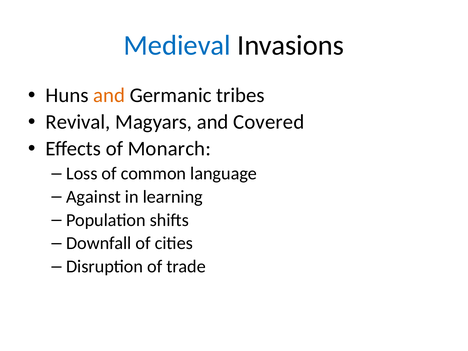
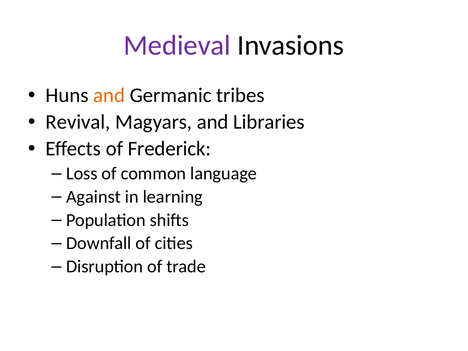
Medieval colour: blue -> purple
Covered: Covered -> Libraries
Monarch: Monarch -> Frederick
